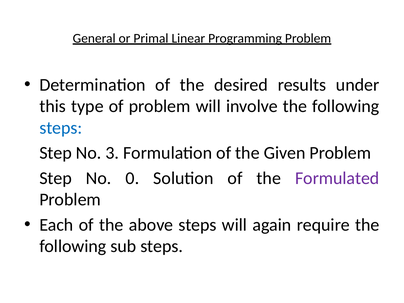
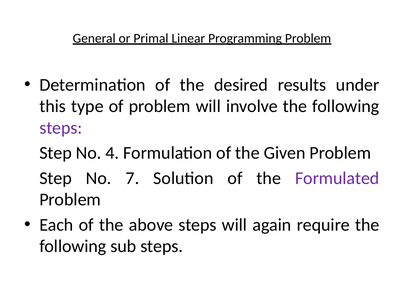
steps at (61, 128) colour: blue -> purple
3: 3 -> 4
0: 0 -> 7
